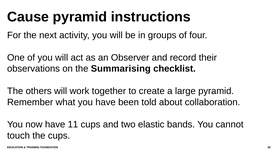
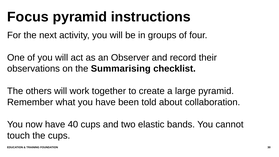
Cause: Cause -> Focus
11: 11 -> 40
